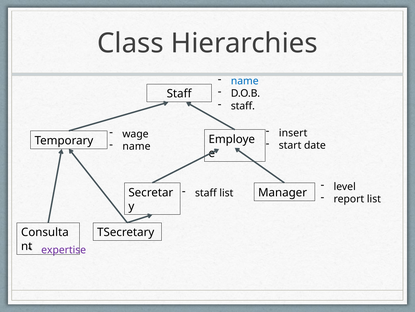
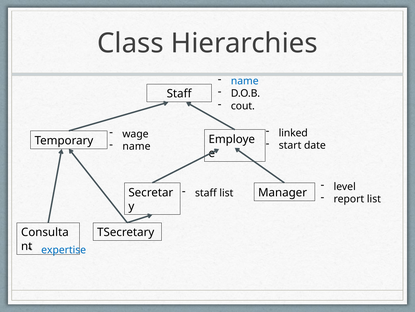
staff at (243, 106): staff -> cout
insert: insert -> linked
expertise colour: purple -> blue
